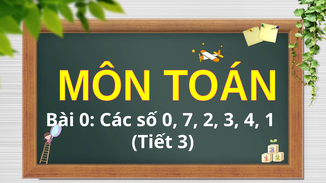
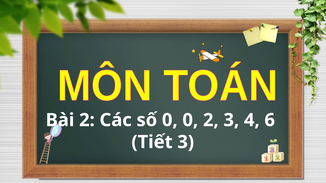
Bài 0: 0 -> 2
0 7: 7 -> 0
1: 1 -> 6
